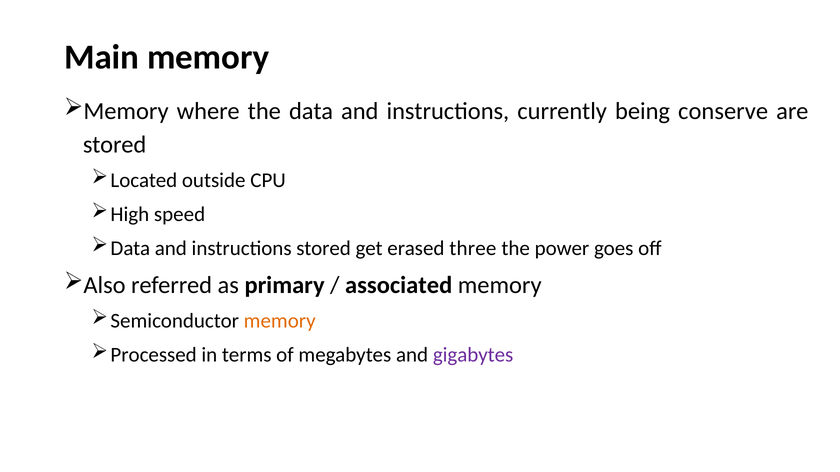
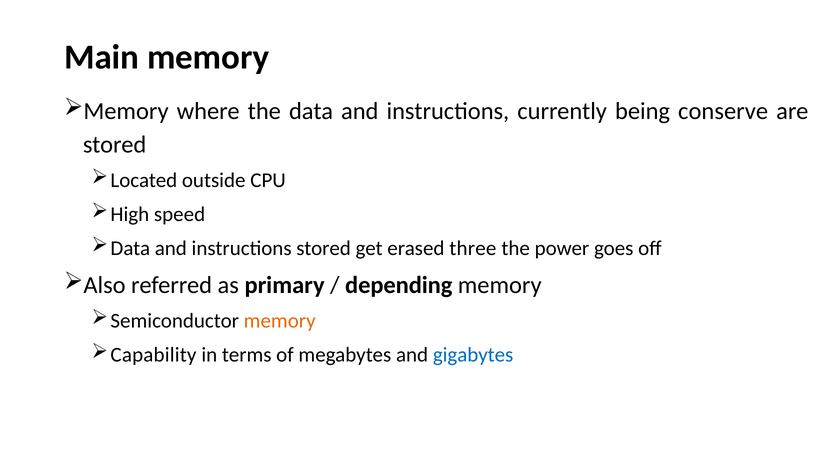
associated: associated -> depending
Processed: Processed -> Capability
gigabytes colour: purple -> blue
